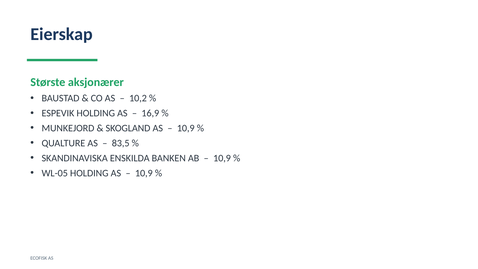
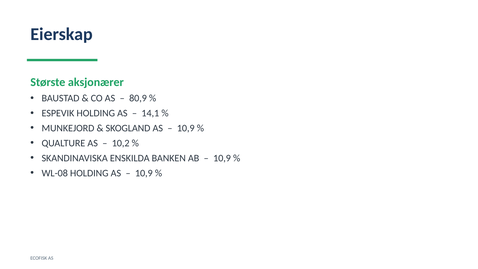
10,2: 10,2 -> 80,9
16,9: 16,9 -> 14,1
83,5: 83,5 -> 10,2
WL-05: WL-05 -> WL-08
